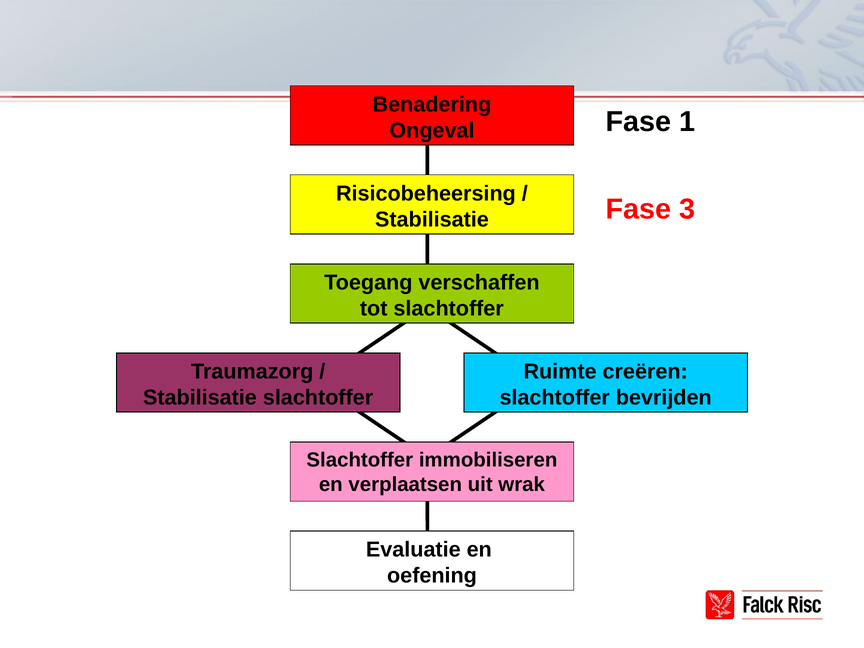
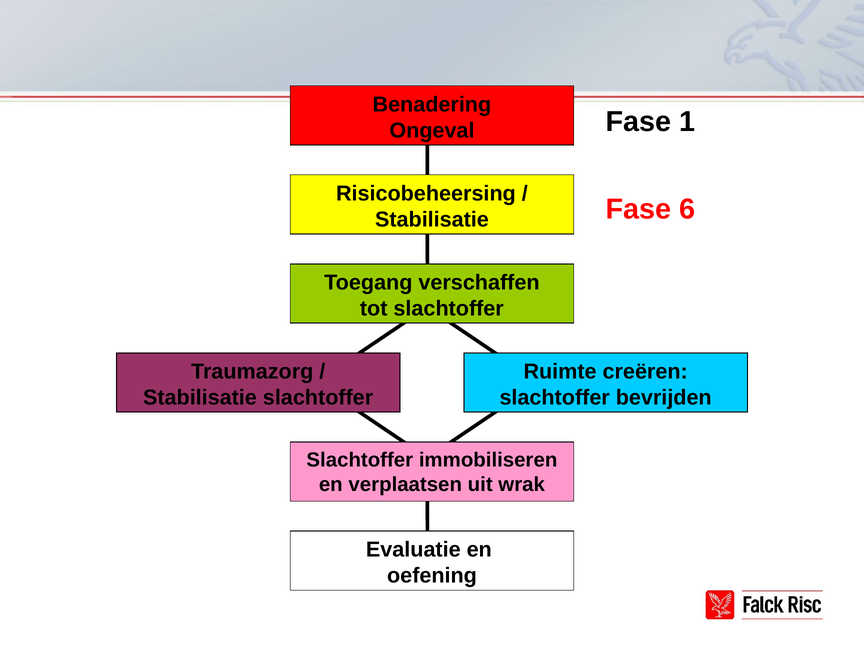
3: 3 -> 6
